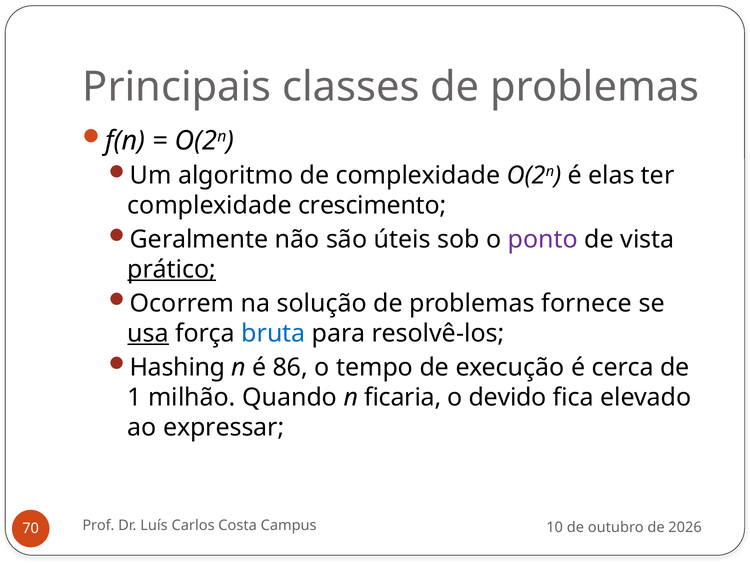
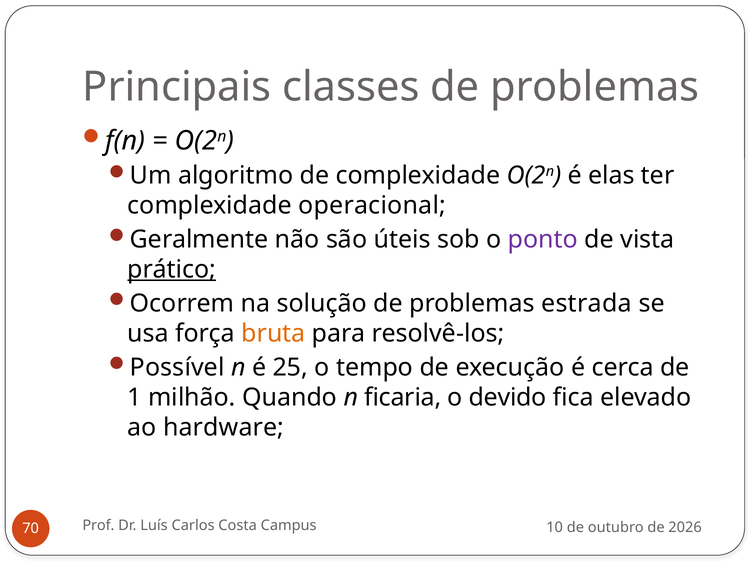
crescimento: crescimento -> operacional
fornece: fornece -> estrada
usa underline: present -> none
bruta colour: blue -> orange
Hashing: Hashing -> Possível
86: 86 -> 25
expressar: expressar -> hardware
